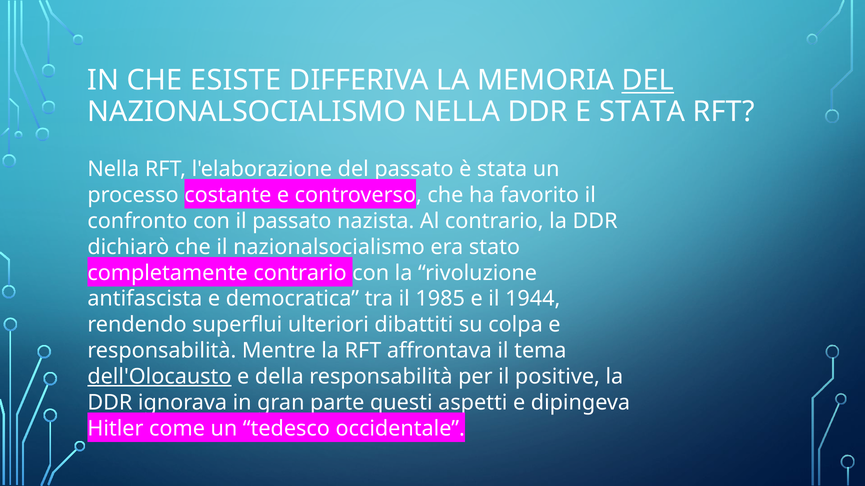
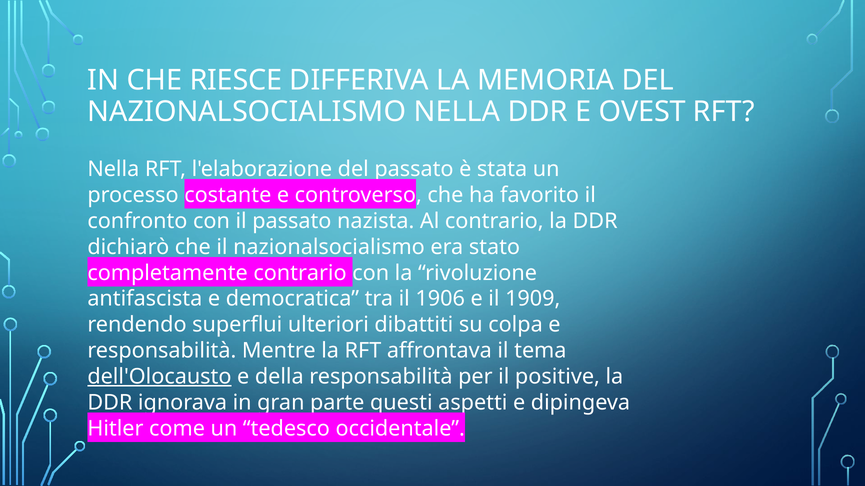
ESISTE: ESISTE -> RIESCE
DEL at (648, 81) underline: present -> none
E STATA: STATA -> OVEST
1985: 1985 -> 1906
1944: 1944 -> 1909
